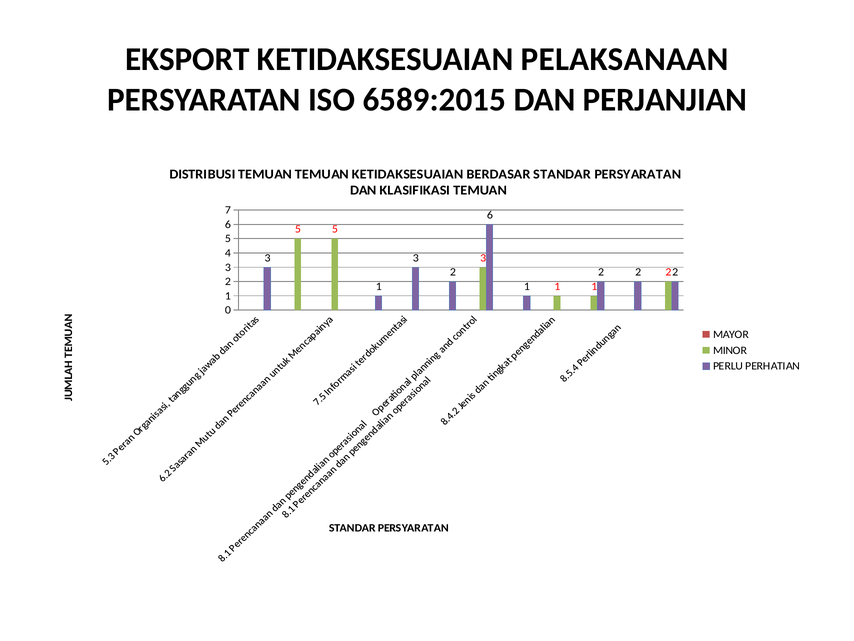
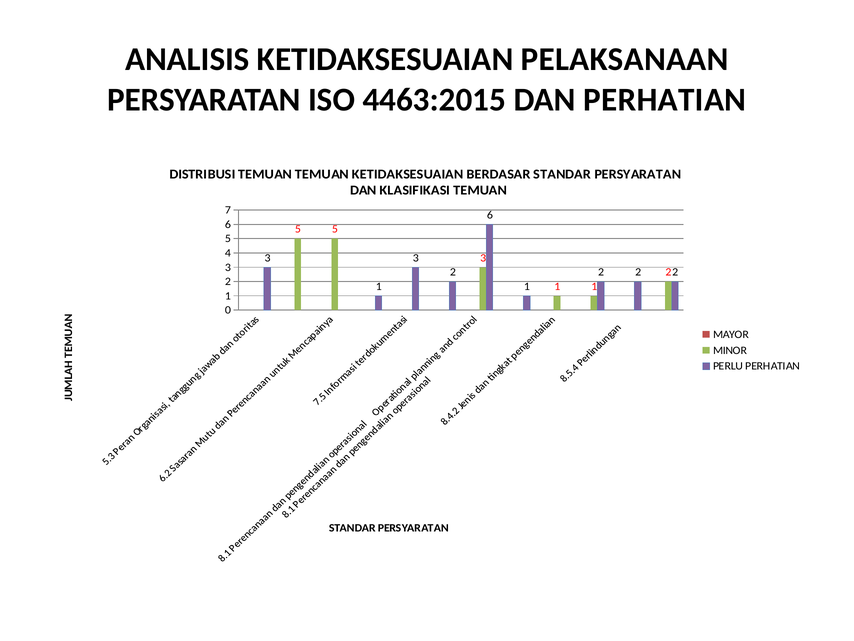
EKSPORT: EKSPORT -> ANALISIS
6589:2015: 6589:2015 -> 4463:2015
DAN PERJANJIAN: PERJANJIAN -> PERHATIAN
